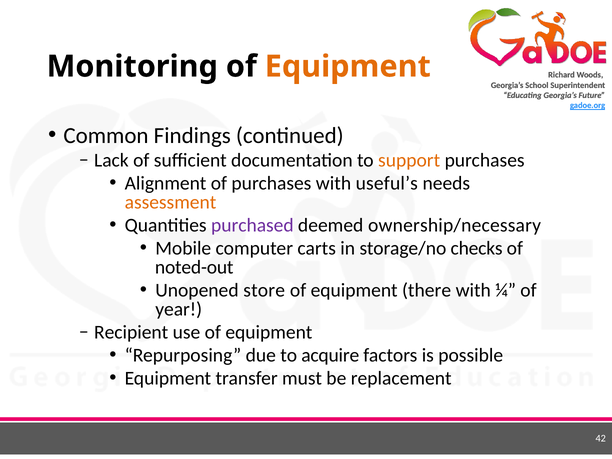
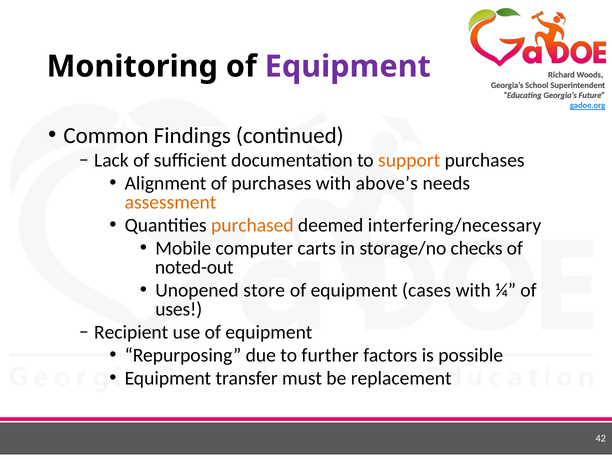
Equipment at (348, 66) colour: orange -> purple
useful’s: useful’s -> above’s
purchased colour: purple -> orange
ownership/necessary: ownership/necessary -> interfering/necessary
there: there -> cases
year: year -> uses
acquire: acquire -> further
